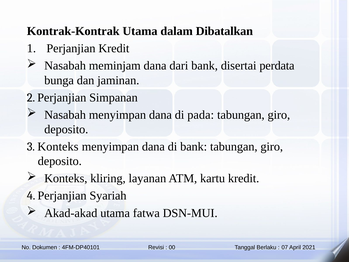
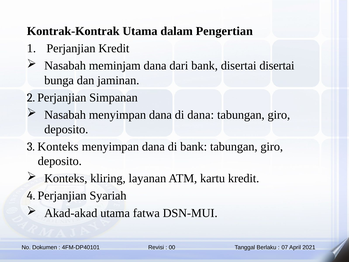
Dibatalkan: Dibatalkan -> Pengertian
disertai perdata: perdata -> disertai
di pada: pada -> dana
